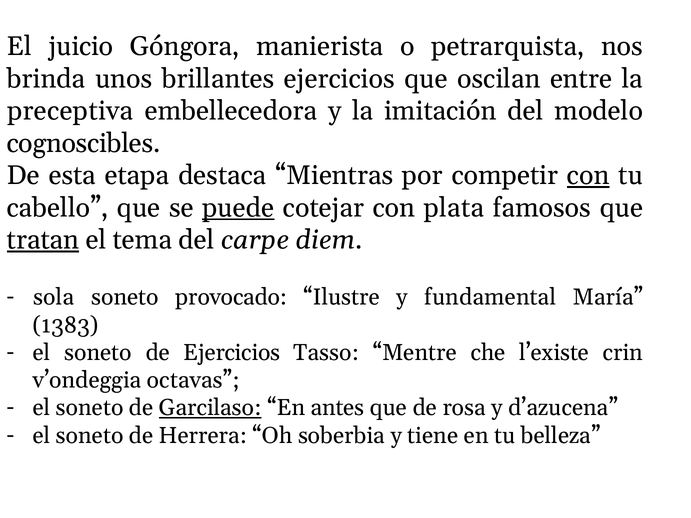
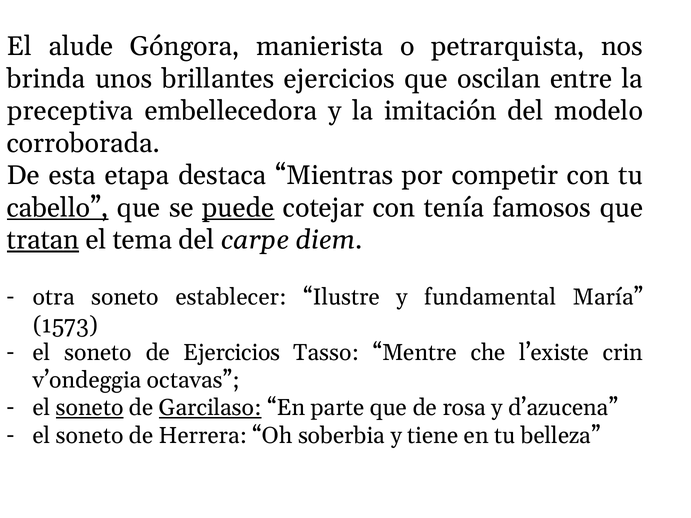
juicio: juicio -> alude
cognoscibles: cognoscibles -> corroborada
con at (588, 176) underline: present -> none
cabello underline: none -> present
plata: plata -> tenía
sola: sola -> otra
provocado: provocado -> establecer
1383: 1383 -> 1573
soneto at (90, 408) underline: none -> present
antes: antes -> parte
